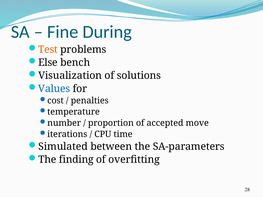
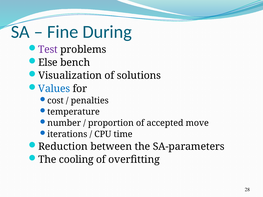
Test colour: orange -> purple
Simulated: Simulated -> Reduction
finding: finding -> cooling
